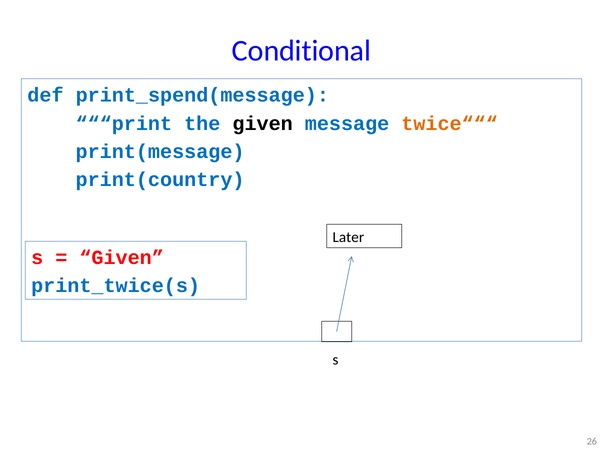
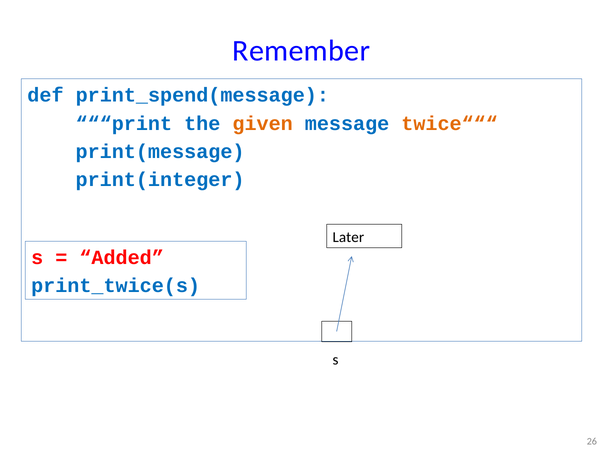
Conditional: Conditional -> Remember
given at (263, 124) colour: black -> orange
print(country: print(country -> print(integer
Given at (122, 258): Given -> Added
